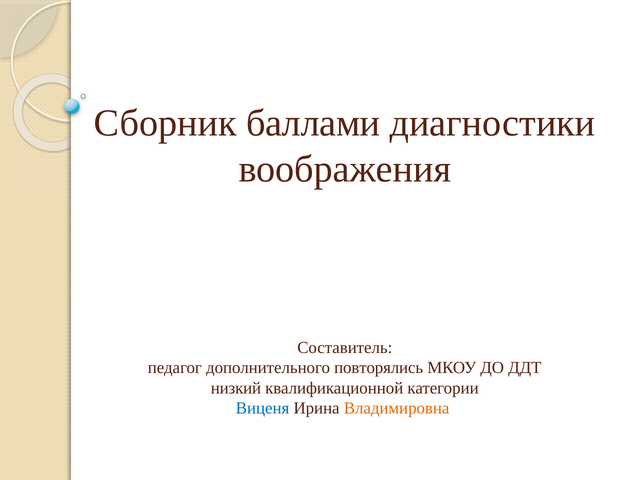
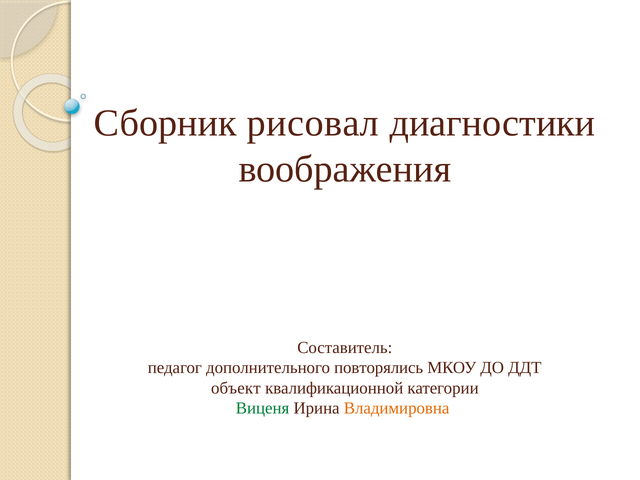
баллами: баллами -> рисовал
низкий: низкий -> объект
Виценя colour: blue -> green
